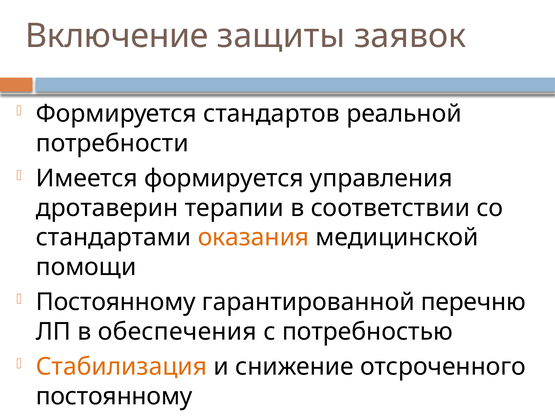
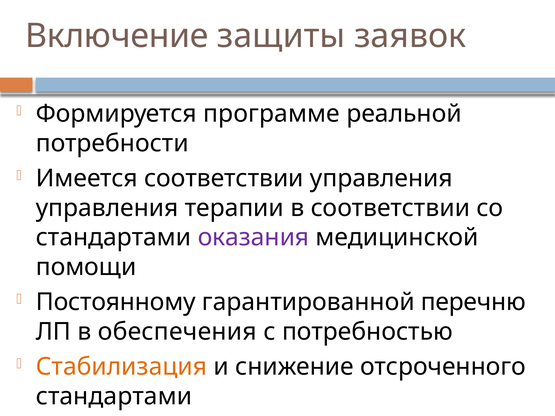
стандартов: стандартов -> программе
Имеется формируется: формируется -> соответствии
дротаверин at (107, 208): дротаверин -> управления
оказания colour: orange -> purple
постоянному at (114, 396): постоянному -> стандартами
